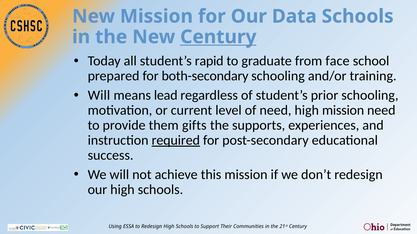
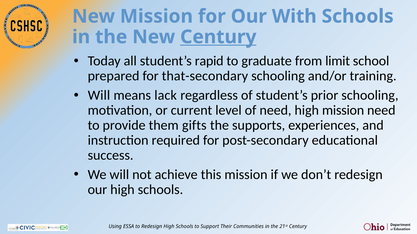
Data: Data -> With
face: face -> limit
both-secondary: both-secondary -> that-secondary
lead: lead -> lack
required underline: present -> none
